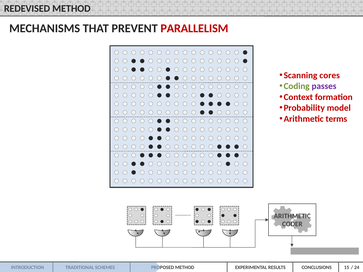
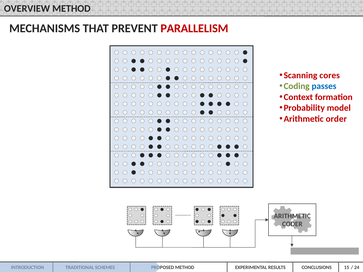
REDEVISED: REDEVISED -> OVERVIEW
passes colour: purple -> blue
terms: terms -> order
